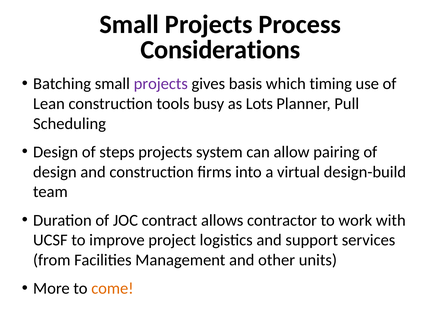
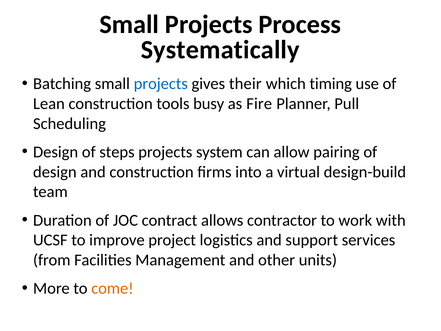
Considerations: Considerations -> Systematically
projects at (161, 84) colour: purple -> blue
basis: basis -> their
Lots: Lots -> Fire
